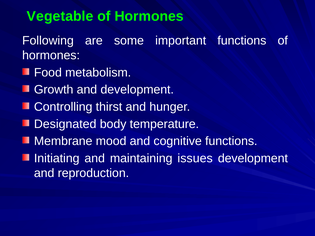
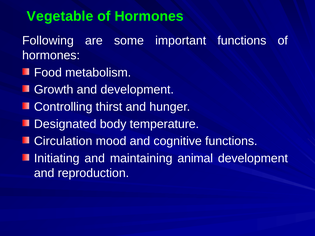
Membrane: Membrane -> Circulation
issues: issues -> animal
